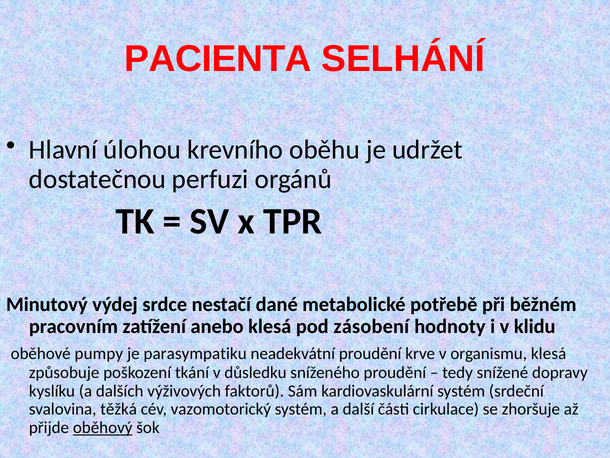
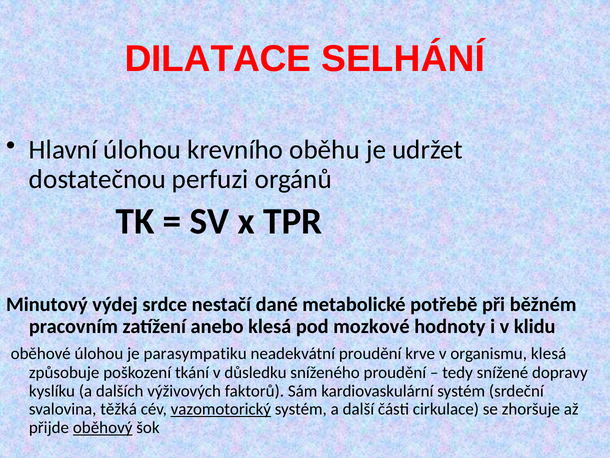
PACIENTA: PACIENTA -> DILATACE
zásobení: zásobení -> mozkové
oběhové pumpy: pumpy -> úlohou
vazomotorický underline: none -> present
